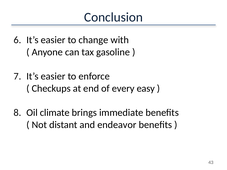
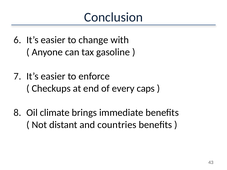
easy: easy -> caps
endeavor: endeavor -> countries
